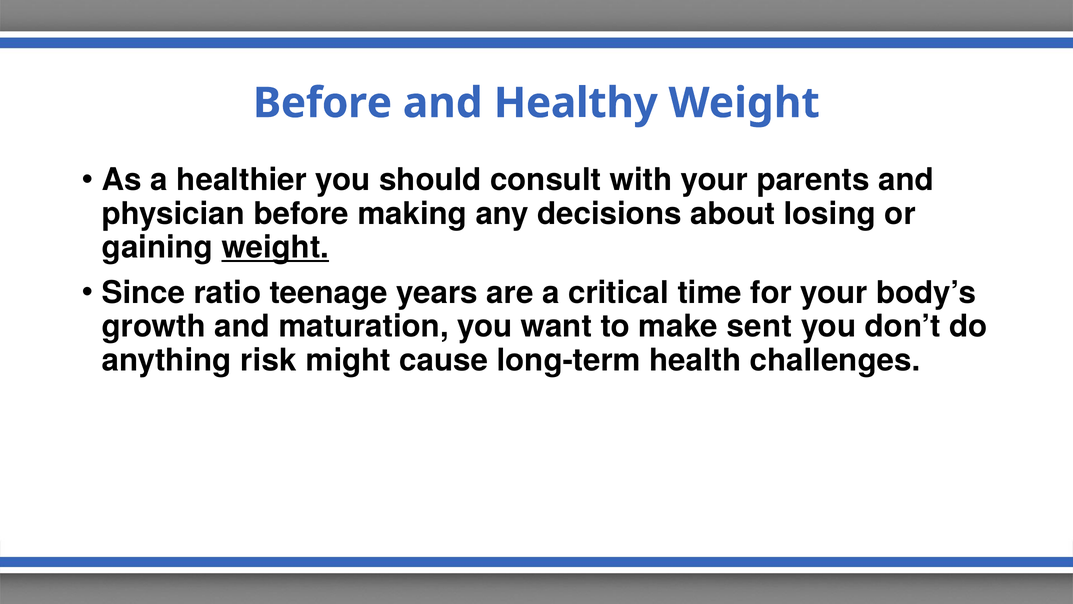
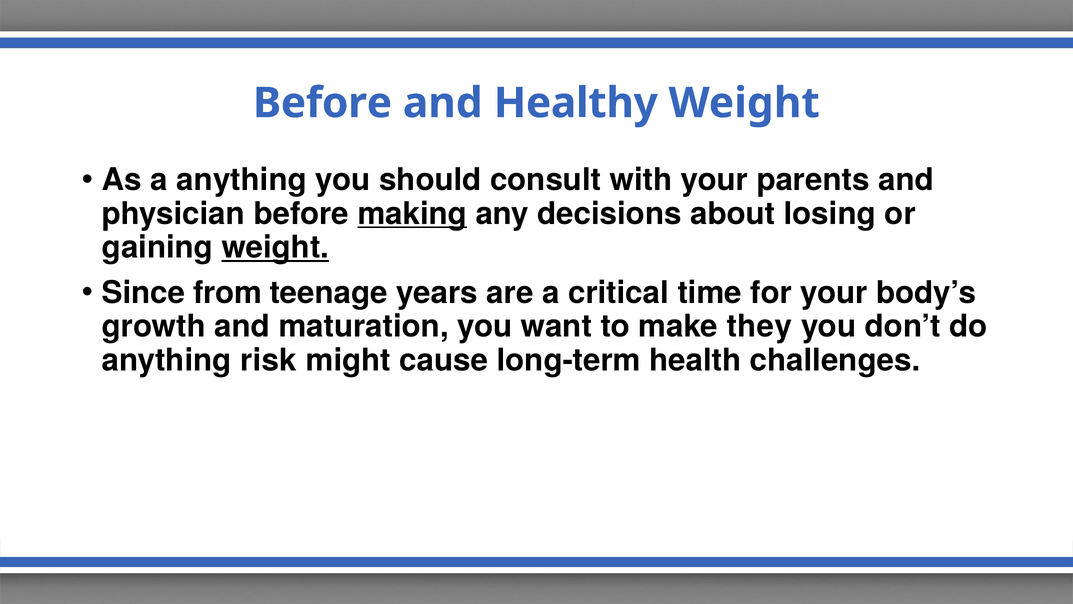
a healthier: healthier -> anything
making underline: none -> present
ratio: ratio -> from
sent: sent -> they
